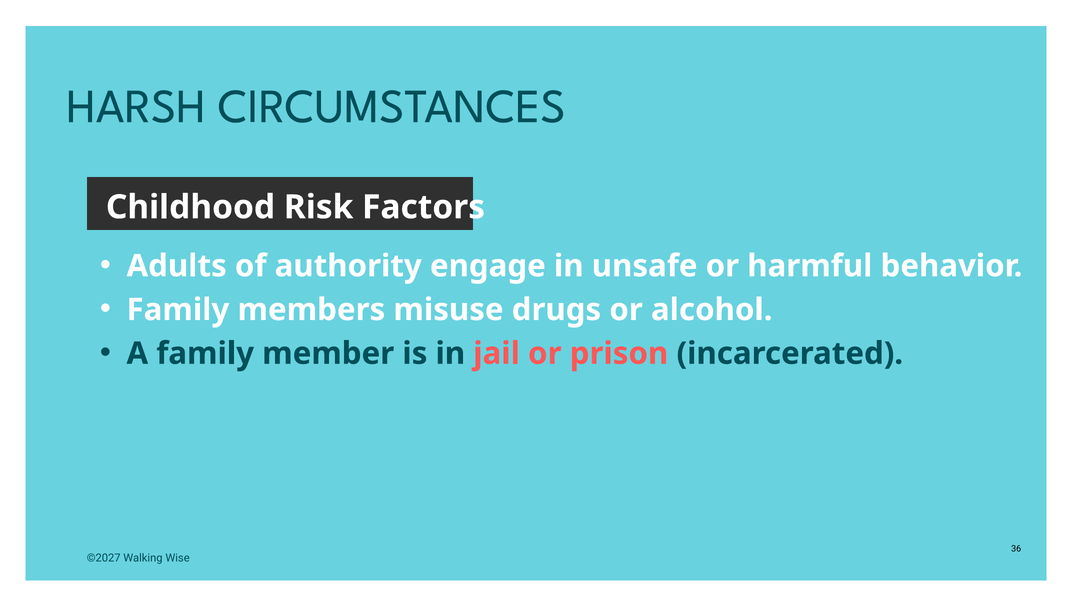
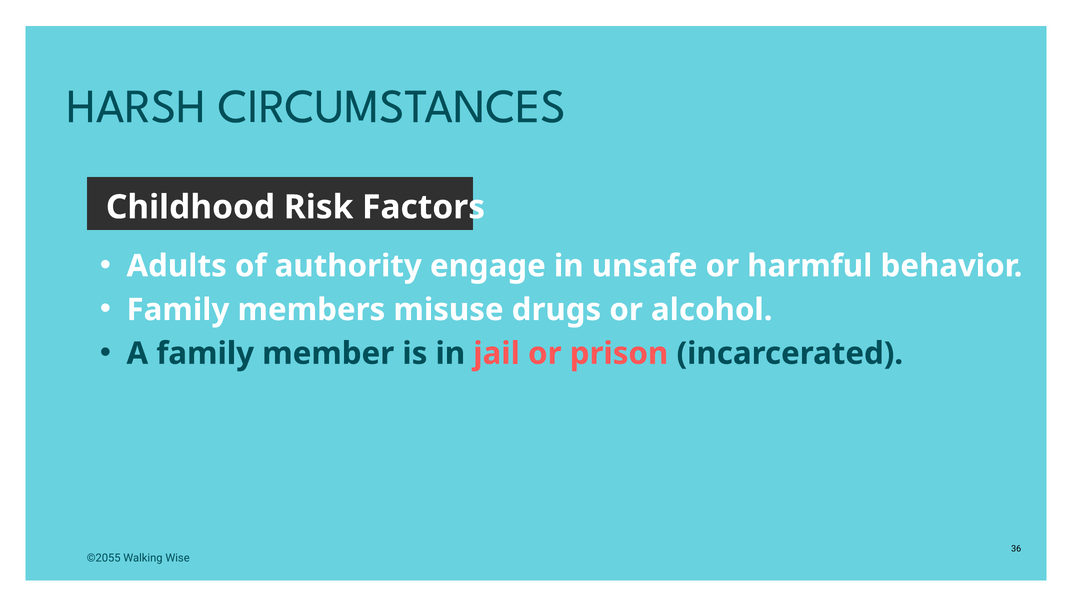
©2027: ©2027 -> ©2055
